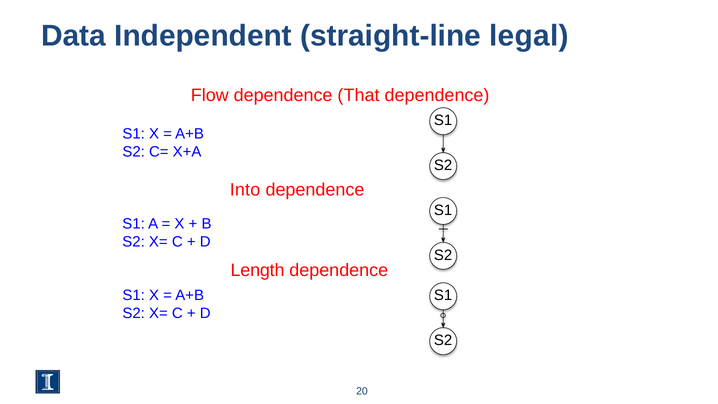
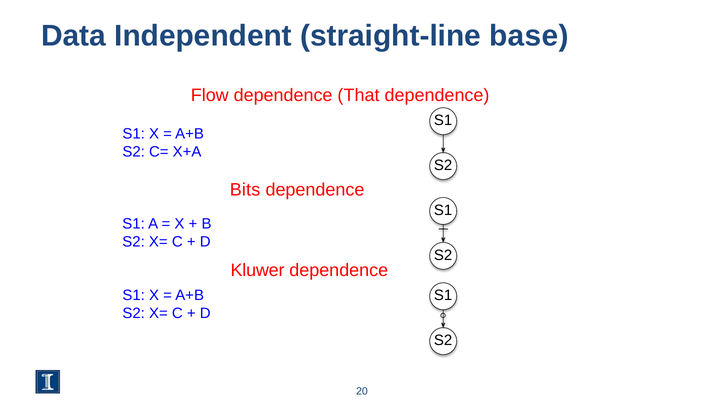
legal: legal -> base
Into: Into -> Bits
Length: Length -> Kluwer
